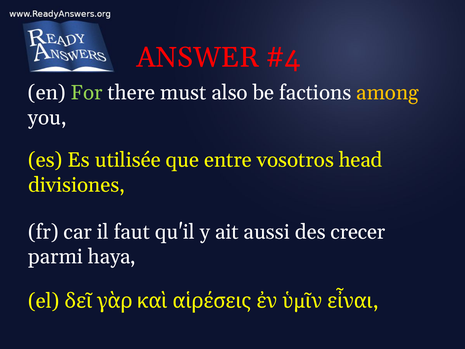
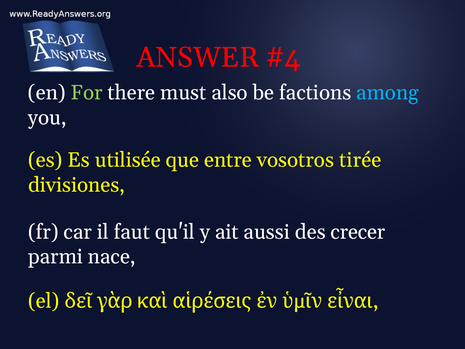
among colour: yellow -> light blue
head: head -> tirée
haya: haya -> nace
